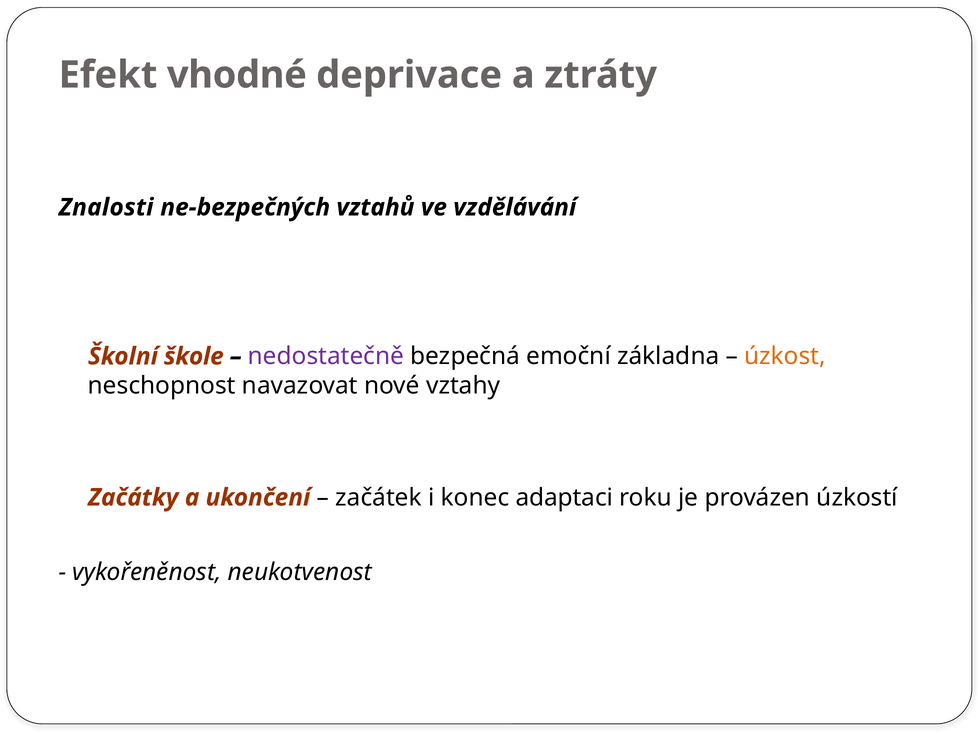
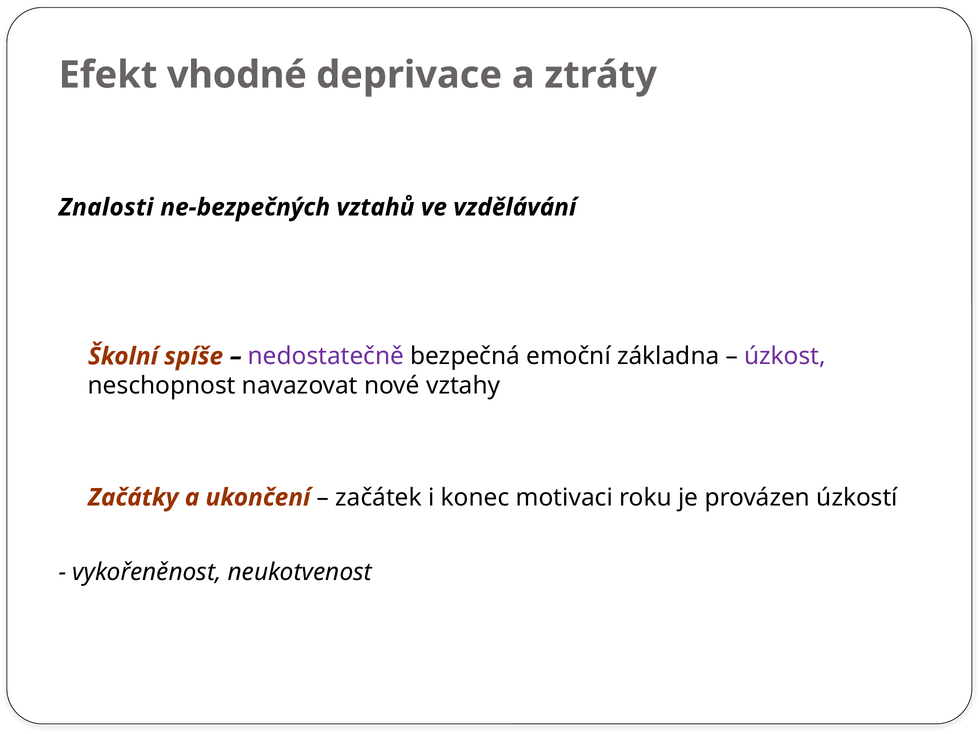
škole: škole -> spíše
úzkost colour: orange -> purple
adaptaci: adaptaci -> motivaci
